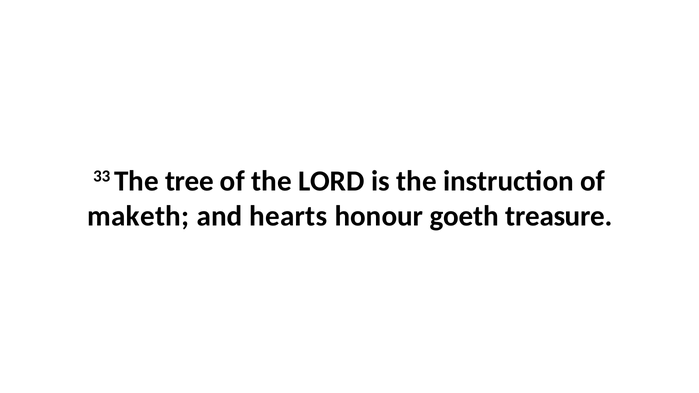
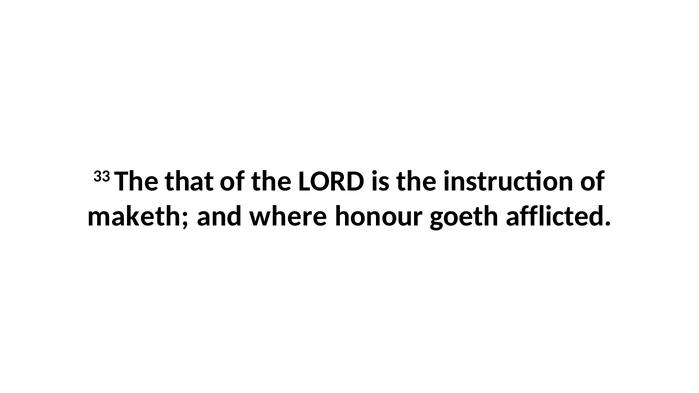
tree: tree -> that
hearts: hearts -> where
treasure: treasure -> afflicted
